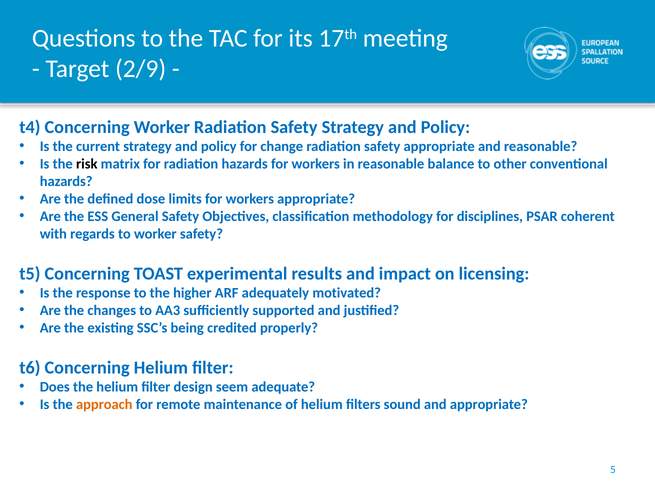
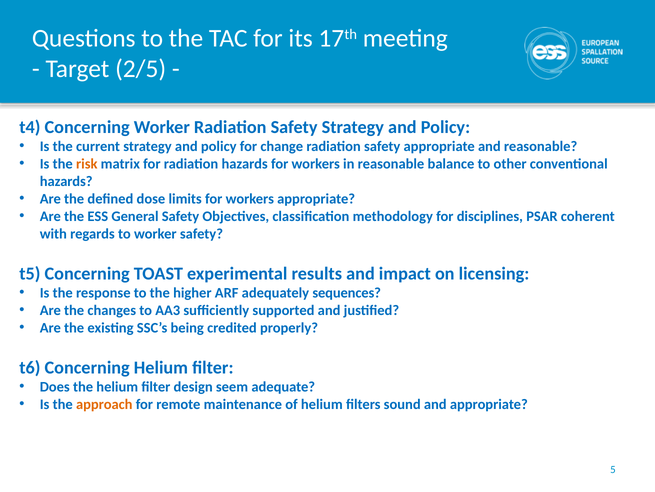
2/9: 2/9 -> 2/5
risk colour: black -> orange
motivated: motivated -> sequences
